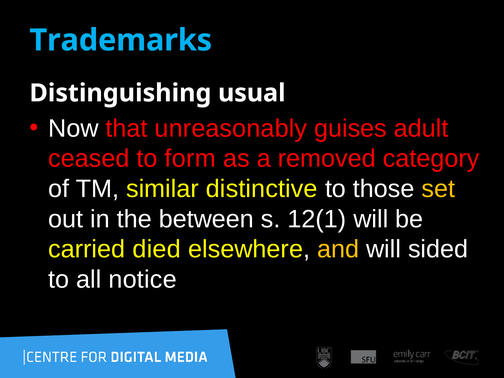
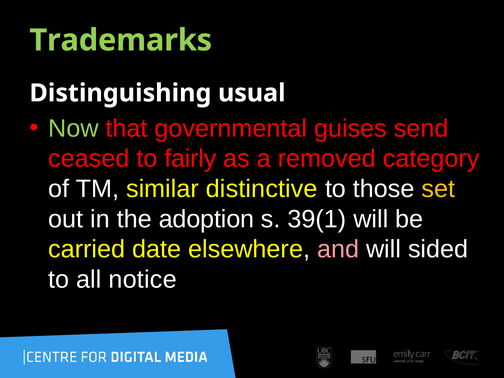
Trademarks colour: light blue -> light green
Now colour: white -> light green
unreasonably: unreasonably -> governmental
adult: adult -> send
form: form -> fairly
between: between -> adoption
12(1: 12(1 -> 39(1
died: died -> date
and colour: yellow -> pink
